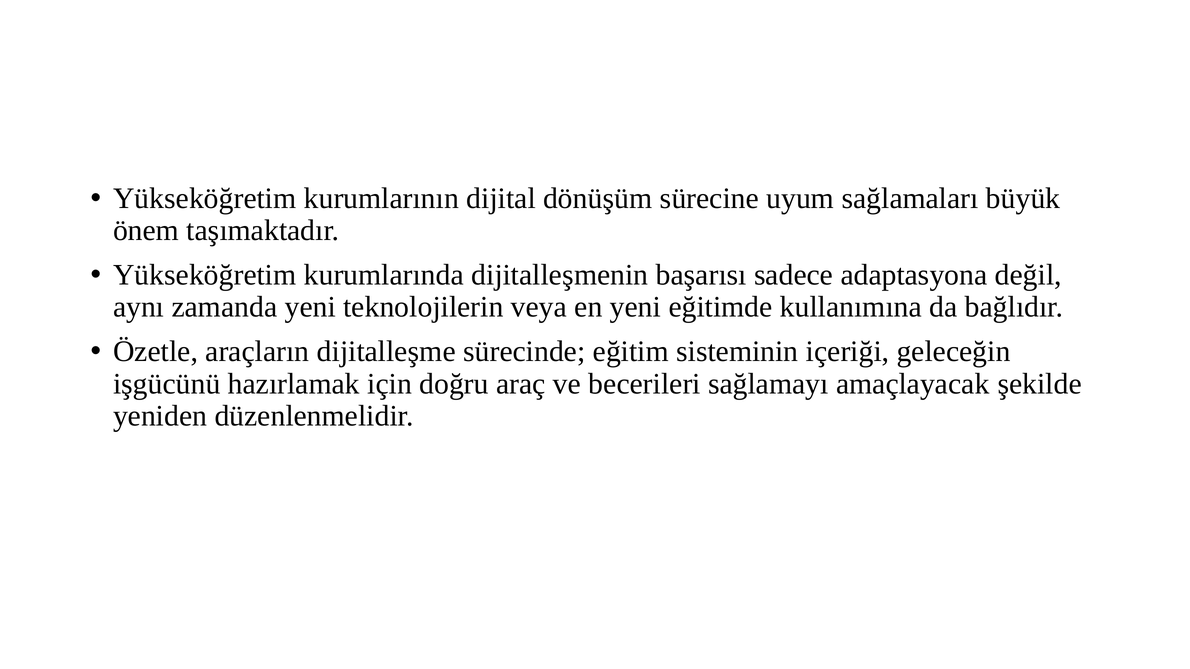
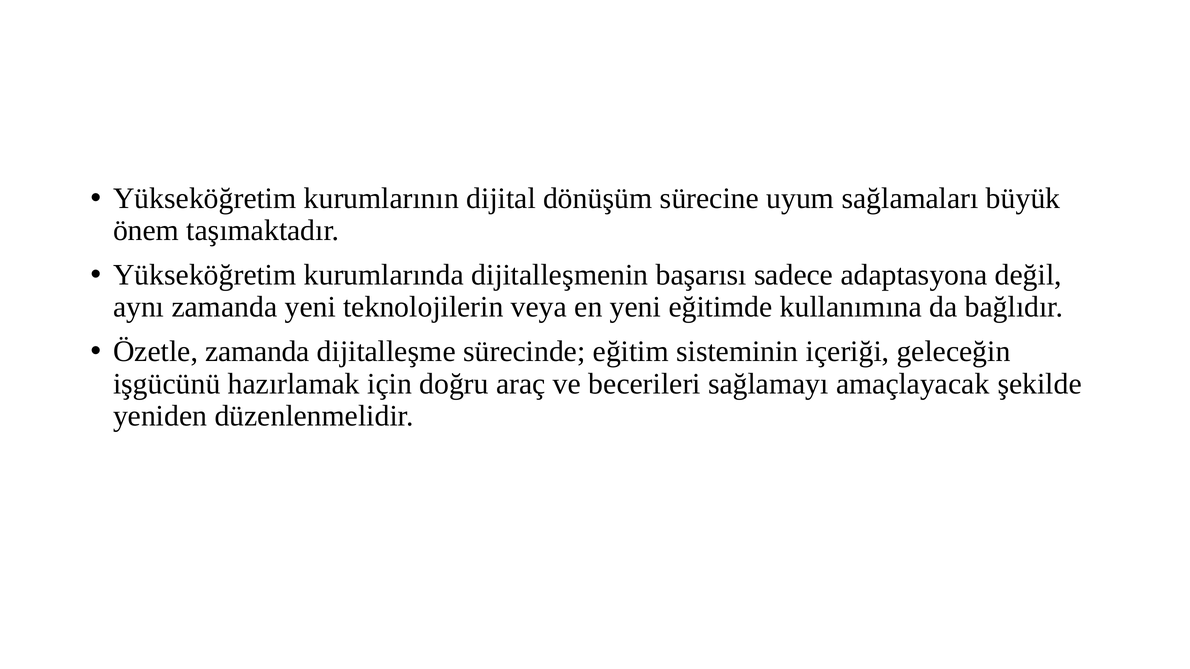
Özetle araçların: araçların -> zamanda
